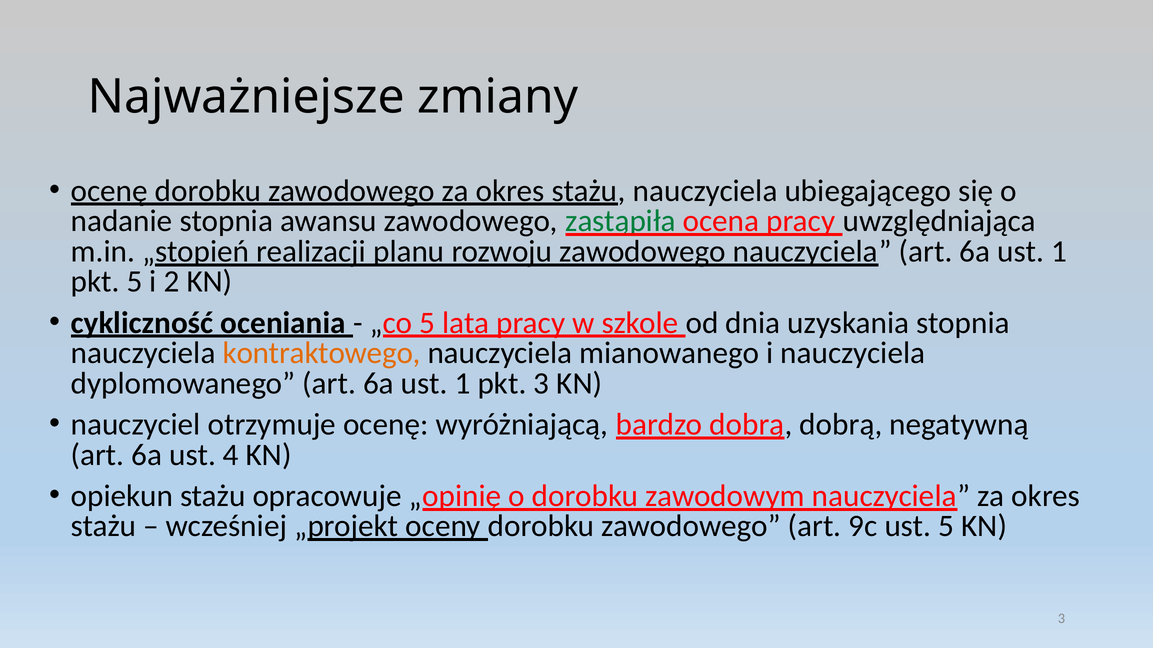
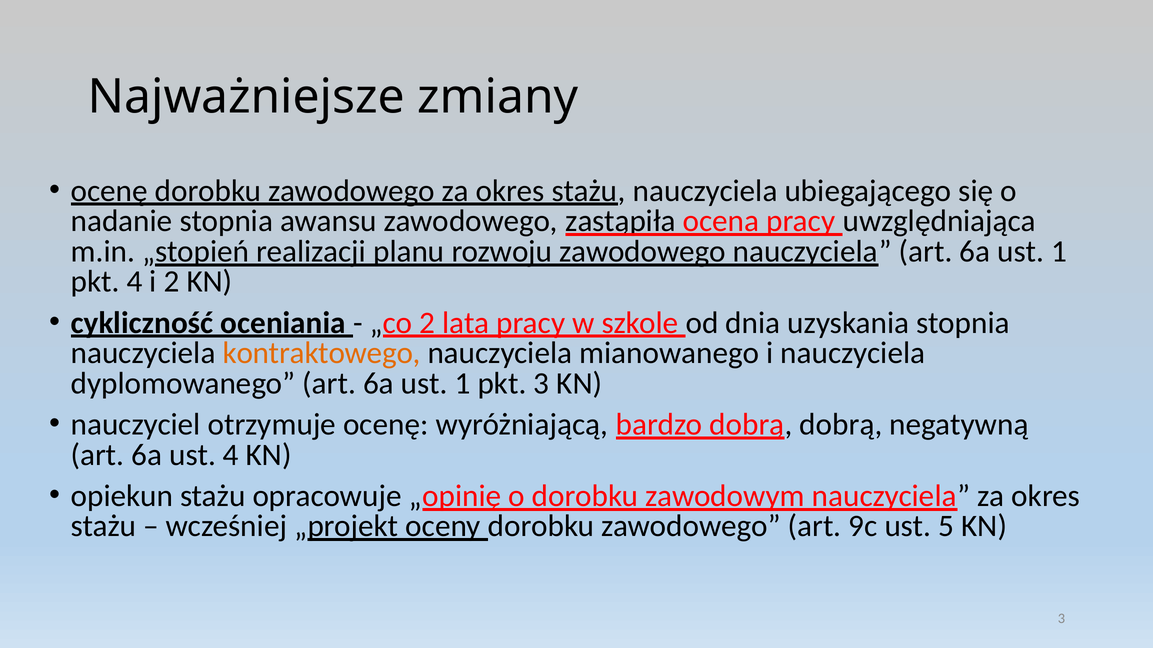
zastąpiła colour: green -> black
pkt 5: 5 -> 4
„co 5: 5 -> 2
